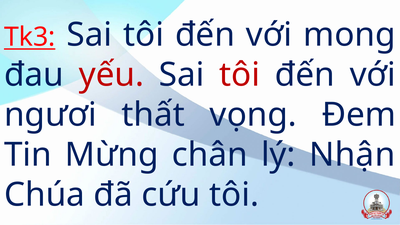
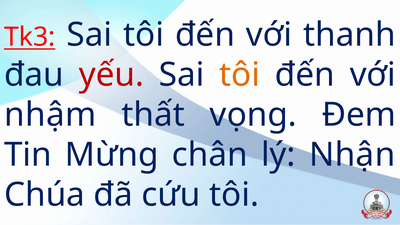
mong: mong -> thanh
tôi at (240, 75) colour: red -> orange
ngươi: ngươi -> nhậm
